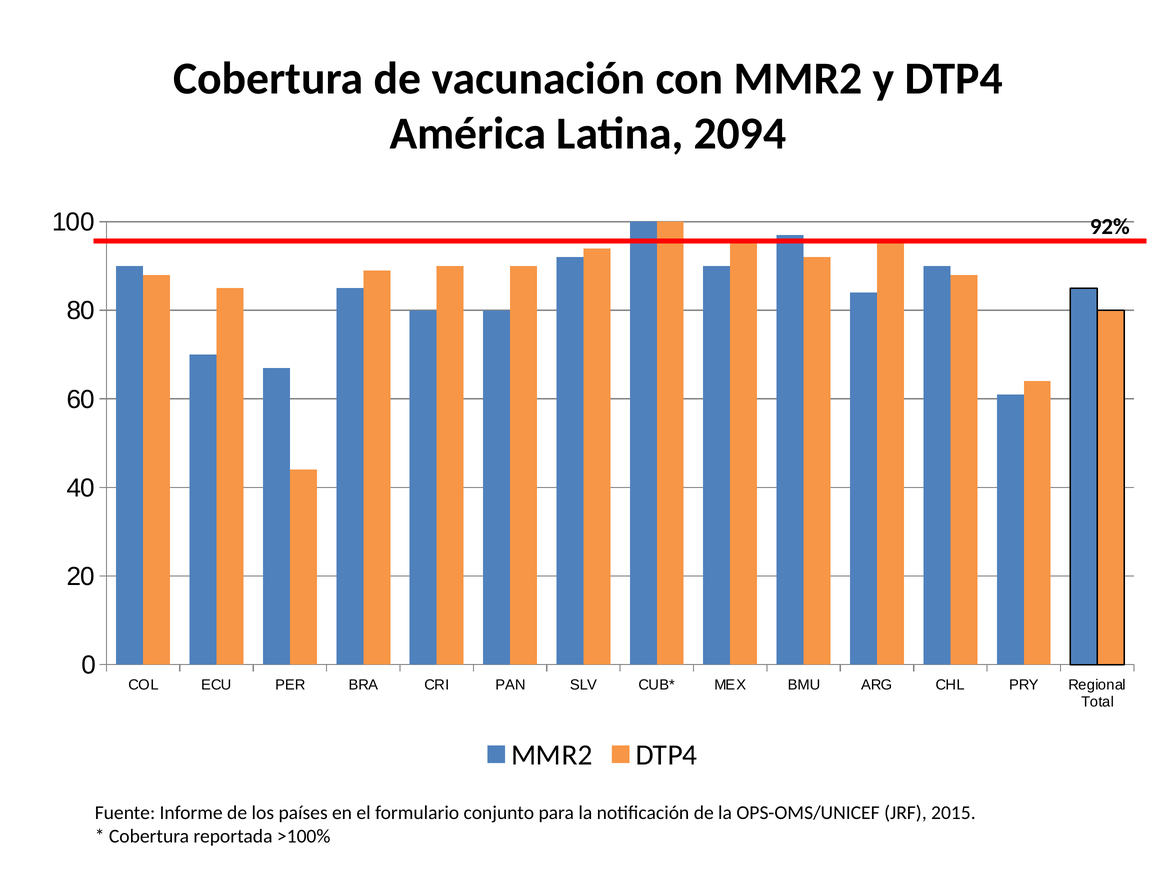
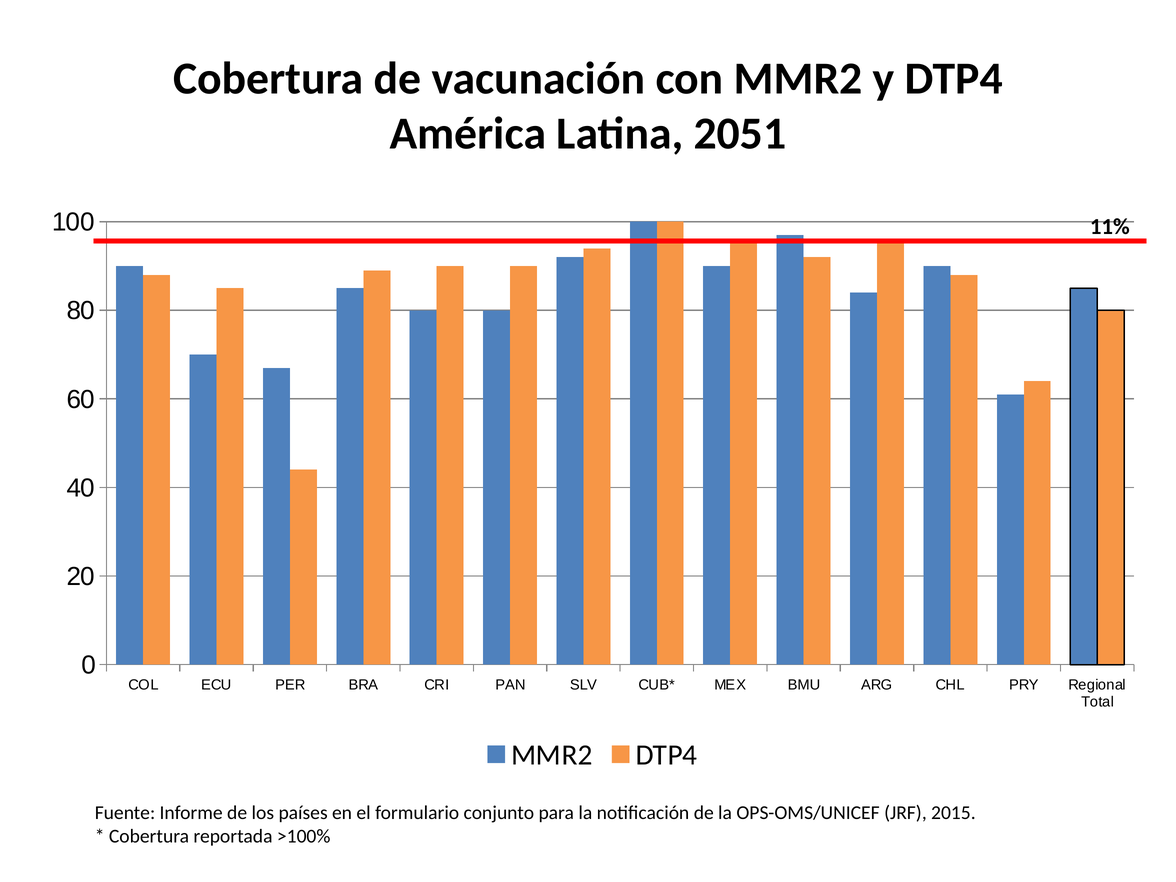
2094: 2094 -> 2051
92%: 92% -> 11%
